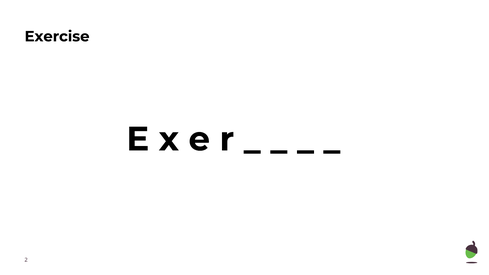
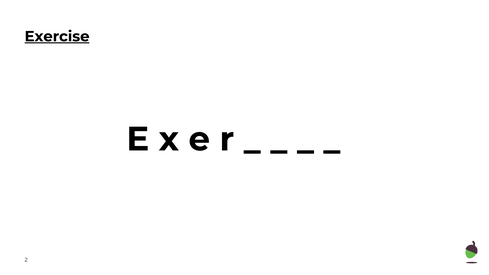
Exercise underline: none -> present
